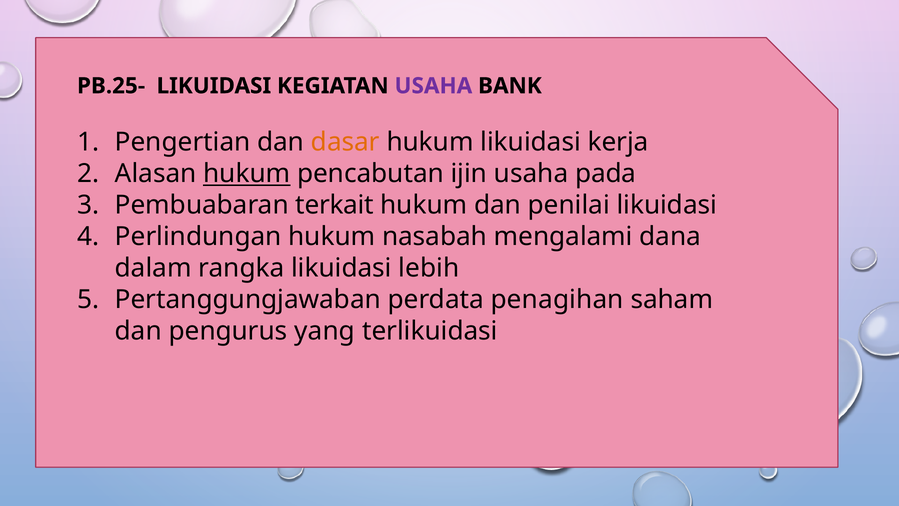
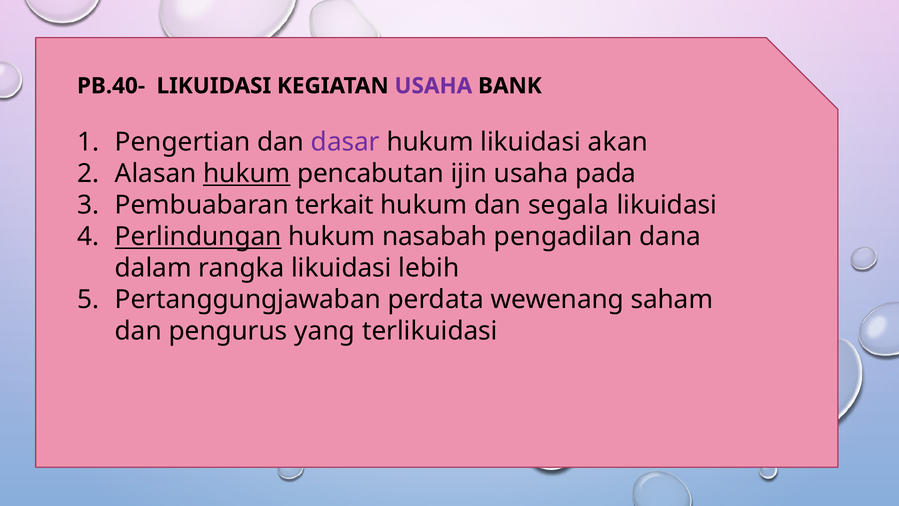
PB.25-: PB.25- -> PB.40-
dasar colour: orange -> purple
kerja: kerja -> akan
penilai: penilai -> segala
Perlindungan underline: none -> present
mengalami: mengalami -> pengadilan
penagihan: penagihan -> wewenang
